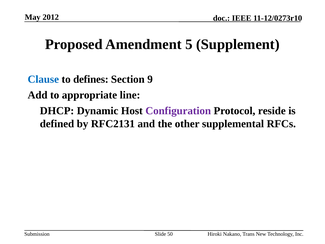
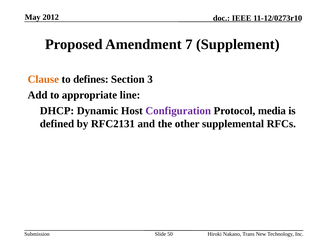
5: 5 -> 7
Clause colour: blue -> orange
9: 9 -> 3
reside: reside -> media
